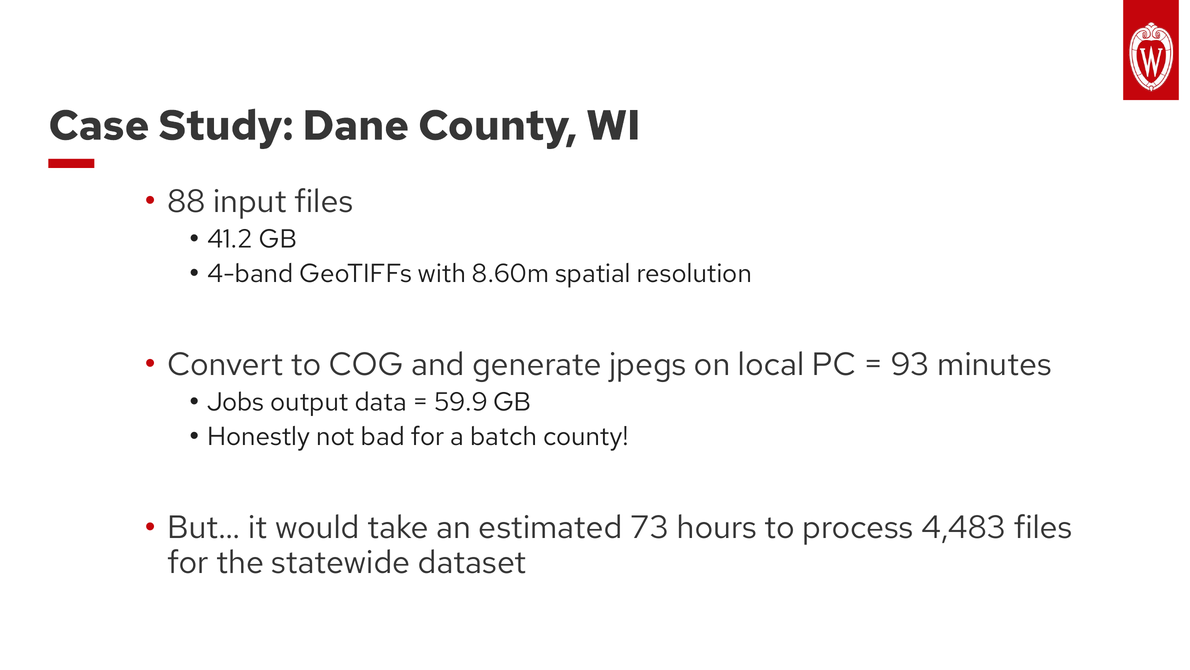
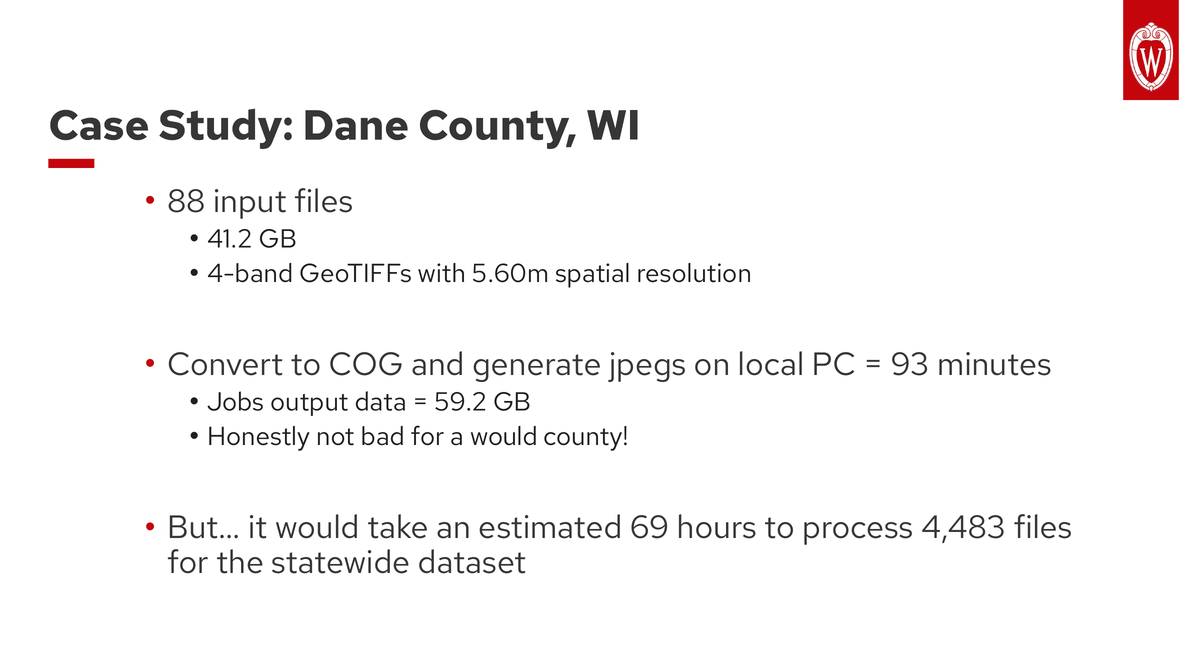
8.60m: 8.60m -> 5.60m
59.9: 59.9 -> 59.2
a batch: batch -> would
73: 73 -> 69
